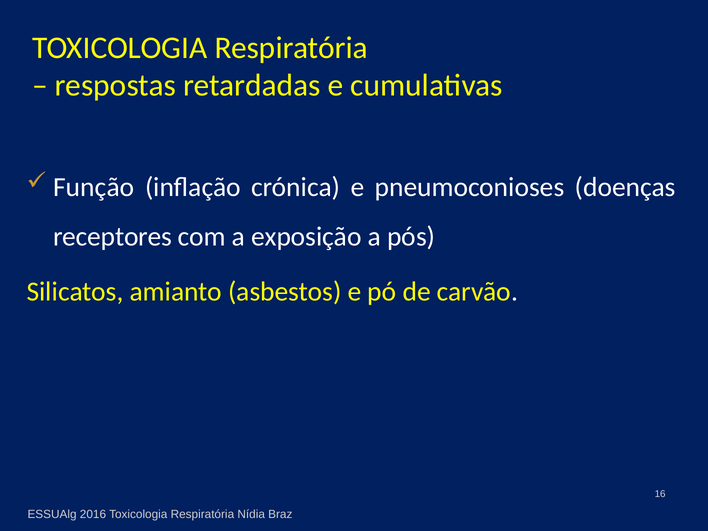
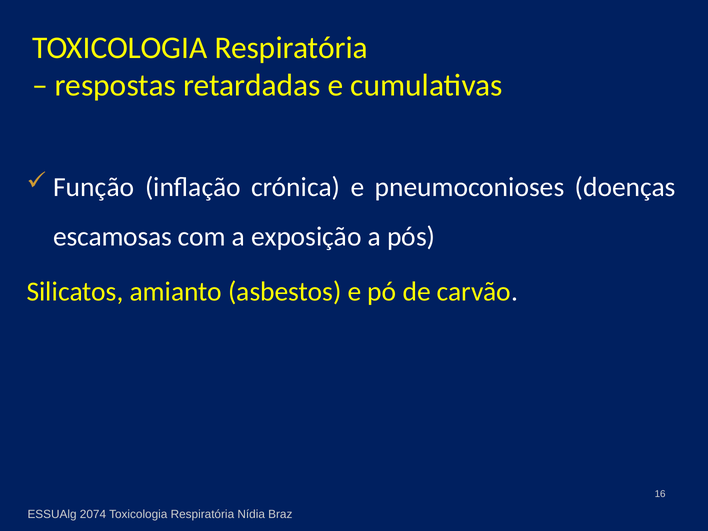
receptores: receptores -> escamosas
2016: 2016 -> 2074
